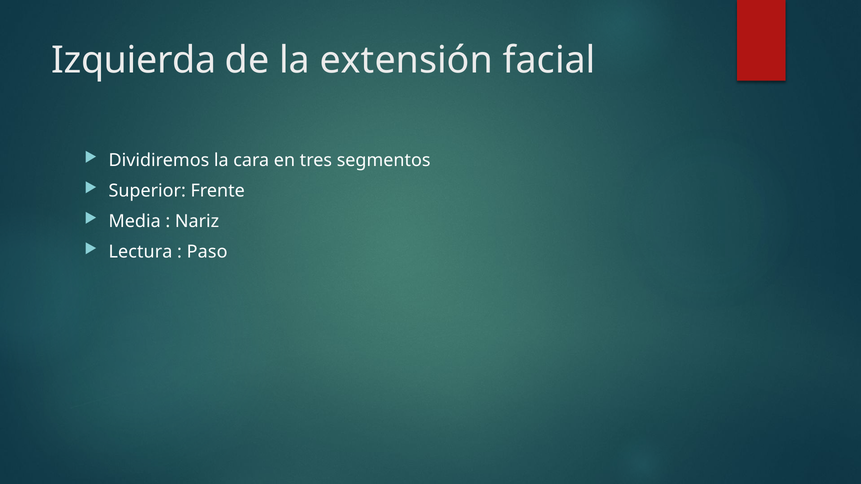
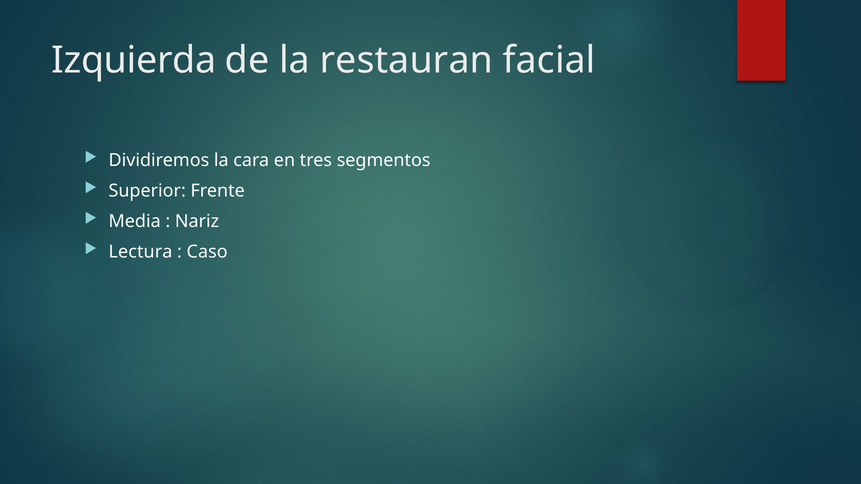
extensión: extensión -> restauran
Paso: Paso -> Caso
